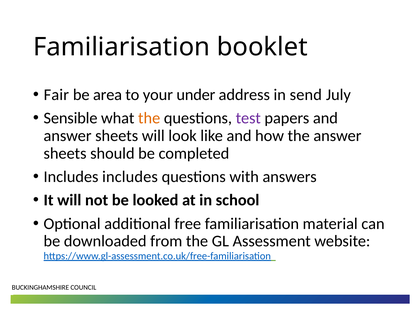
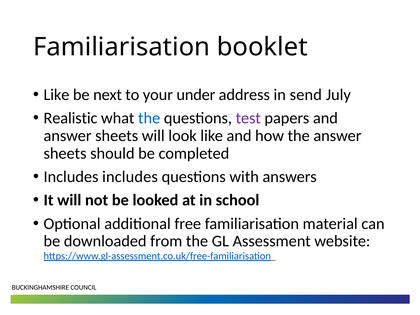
Fair at (56, 95): Fair -> Like
area: area -> next
Sensible: Sensible -> Realistic
the at (149, 118) colour: orange -> blue
